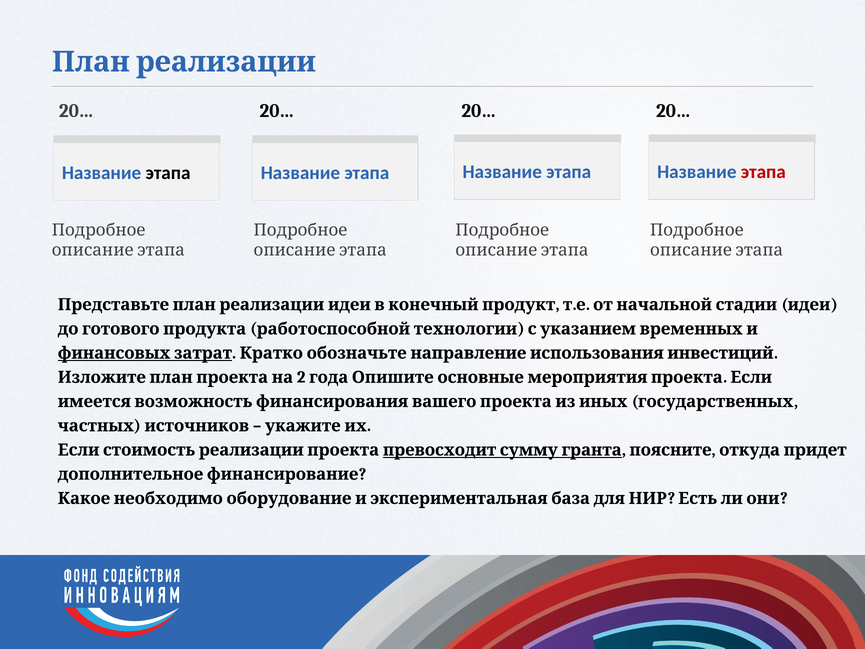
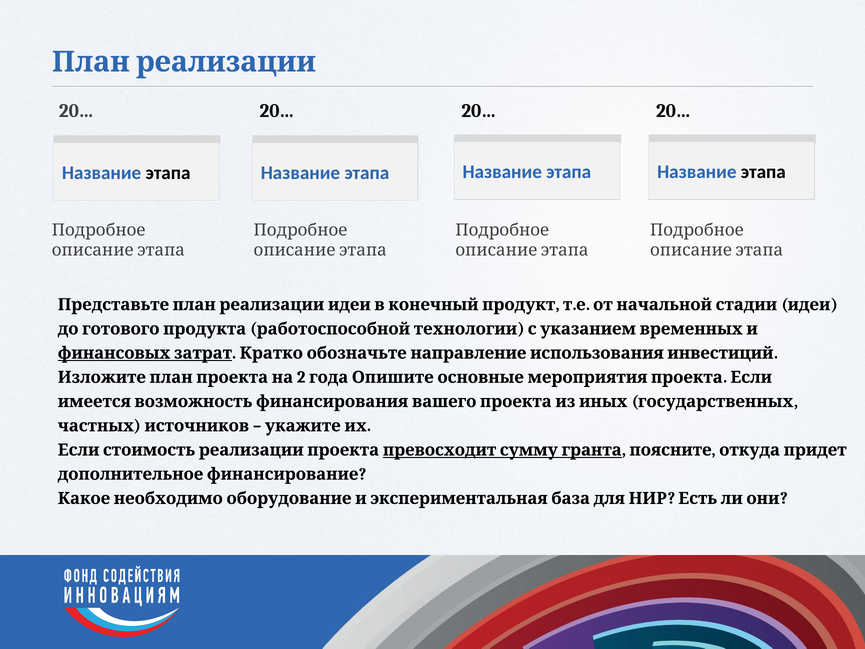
этапа at (763, 172) colour: red -> black
